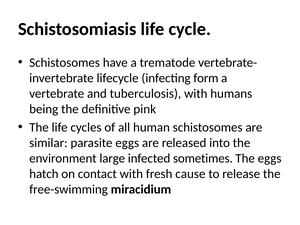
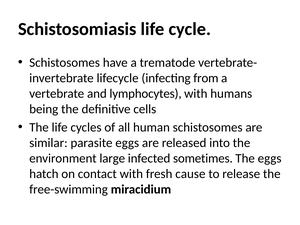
form: form -> from
tuberculosis: tuberculosis -> lymphocytes
pink: pink -> cells
